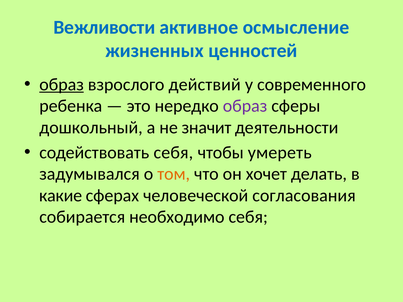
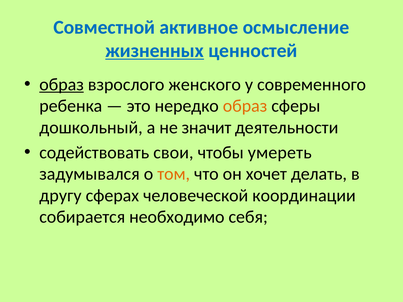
Вежливости: Вежливости -> Совместной
жизненных underline: none -> present
действий: действий -> женского
образ at (245, 106) colour: purple -> orange
содействовать себя: себя -> свои
какие: какие -> другу
согласования: согласования -> координации
